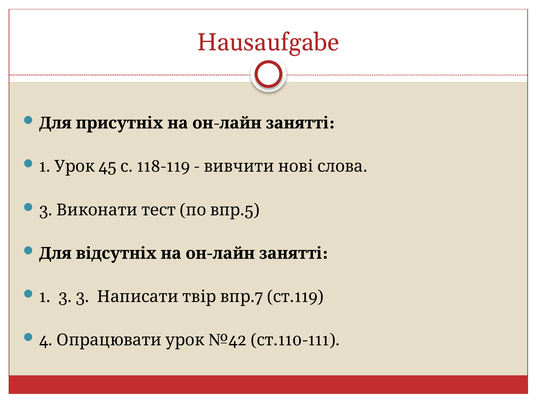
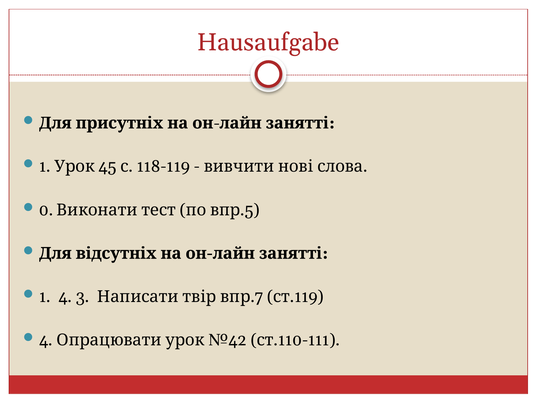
3 at (46, 210): 3 -> 0
3 at (65, 297): 3 -> 4
